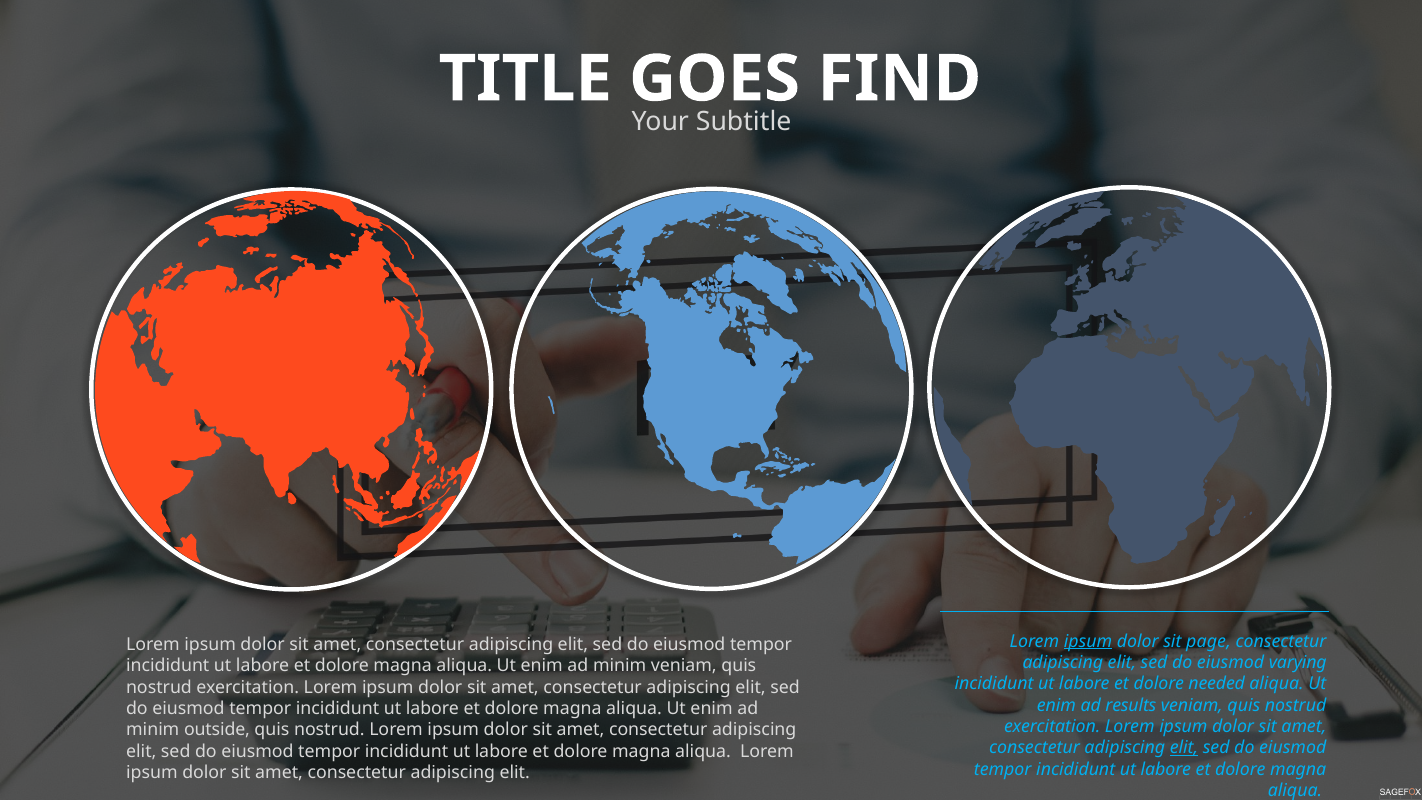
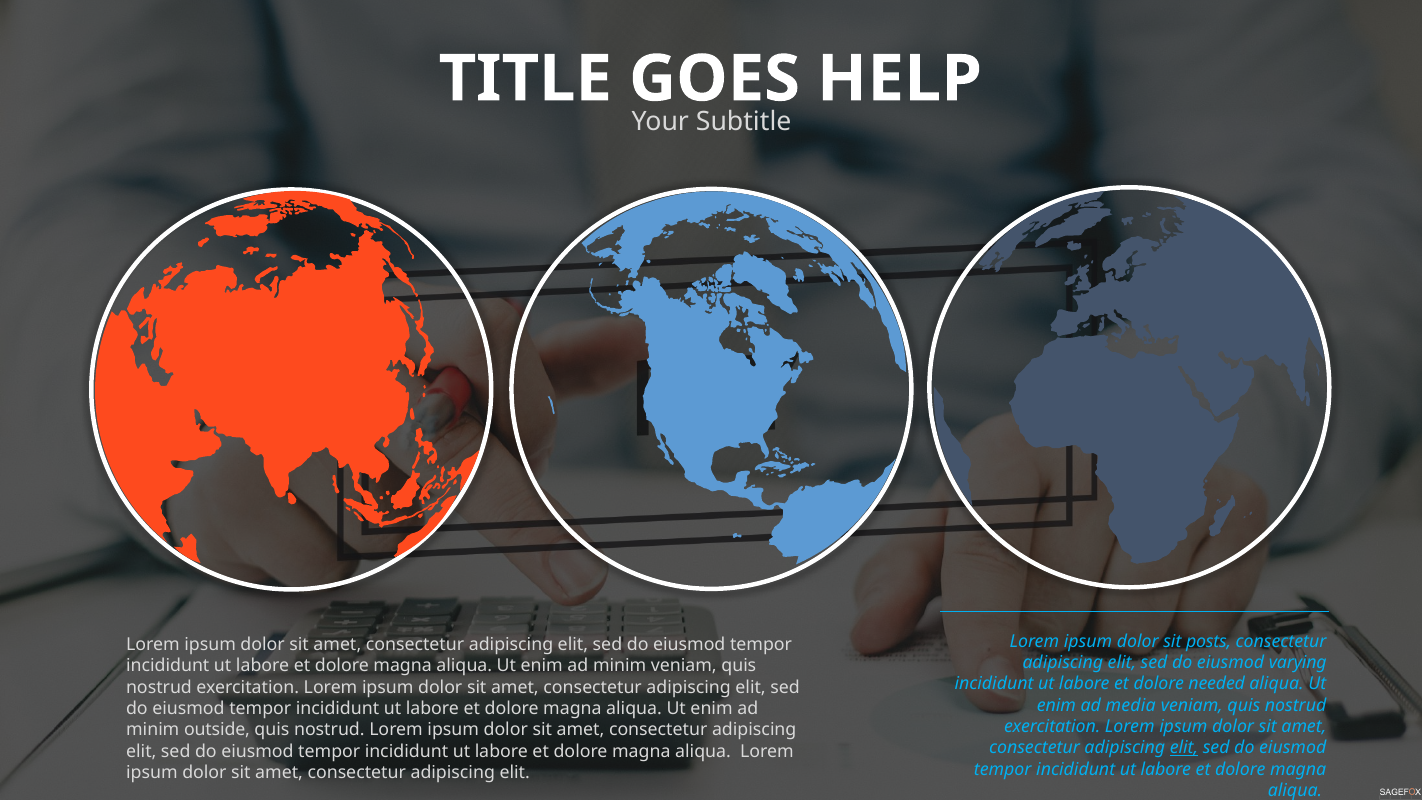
FIND: FIND -> HELP
ipsum at (1088, 641) underline: present -> none
page: page -> posts
results: results -> media
